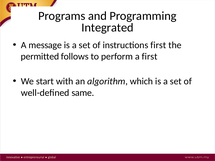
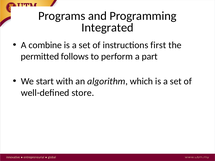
message: message -> combine
a first: first -> part
same: same -> store
